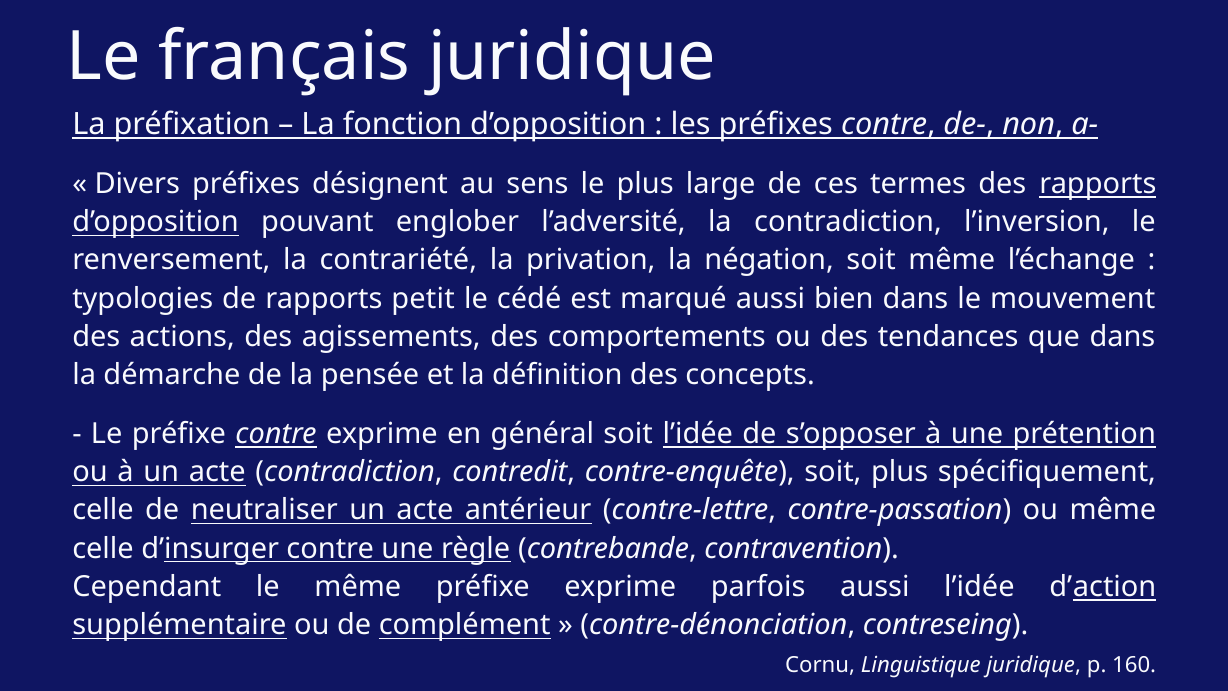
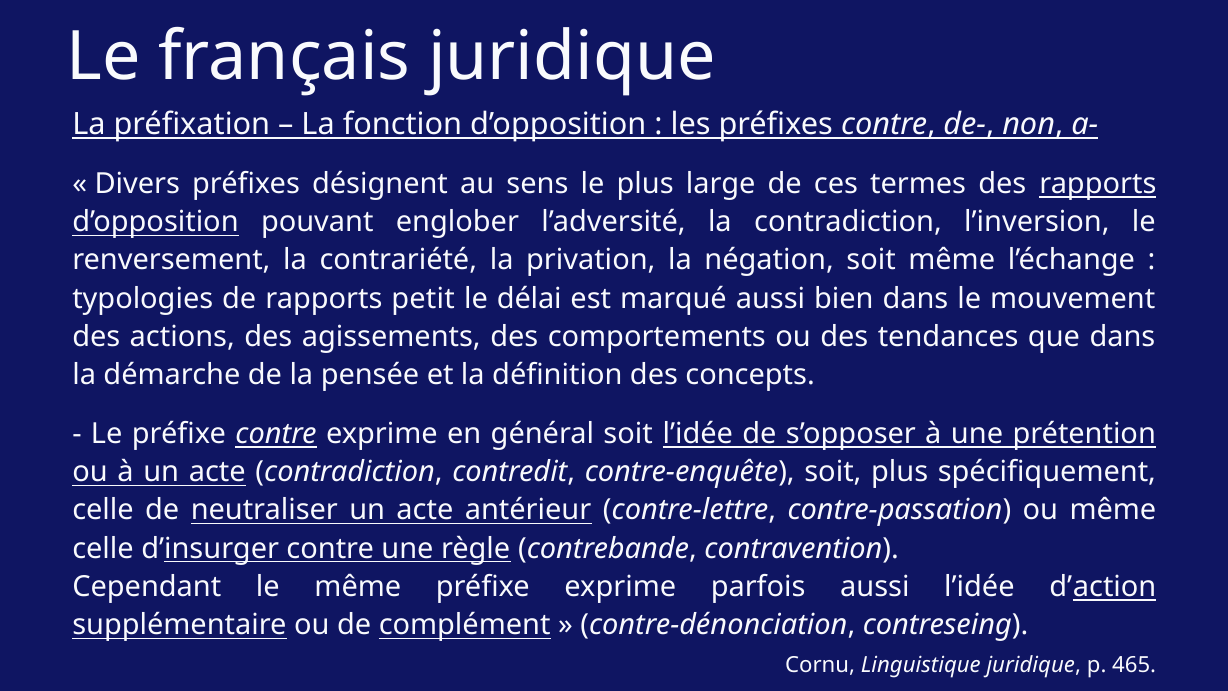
cédé: cédé -> délai
160: 160 -> 465
